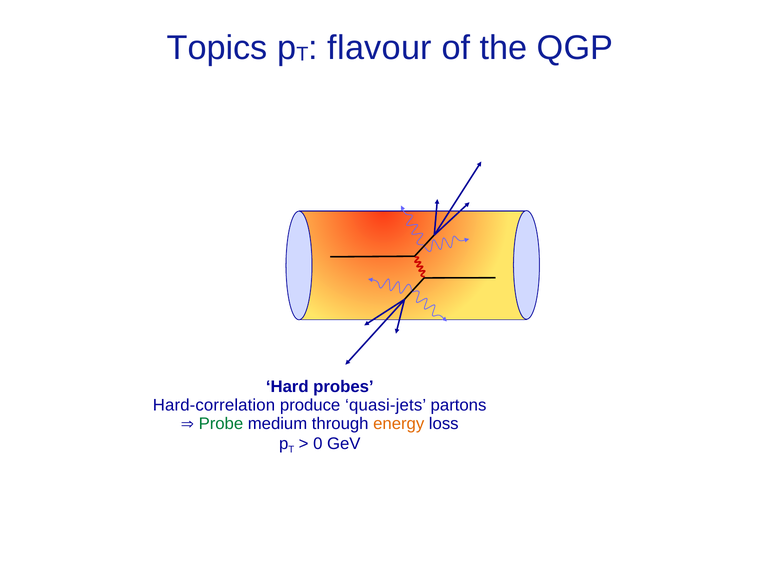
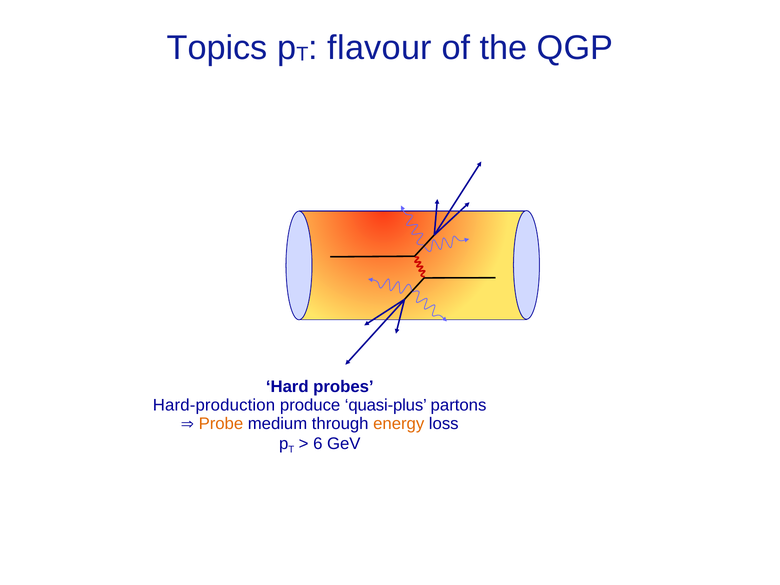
Hard-correlation: Hard-correlation -> Hard-production
quasi-jets: quasi-jets -> quasi-plus
Probe colour: green -> orange
0: 0 -> 6
